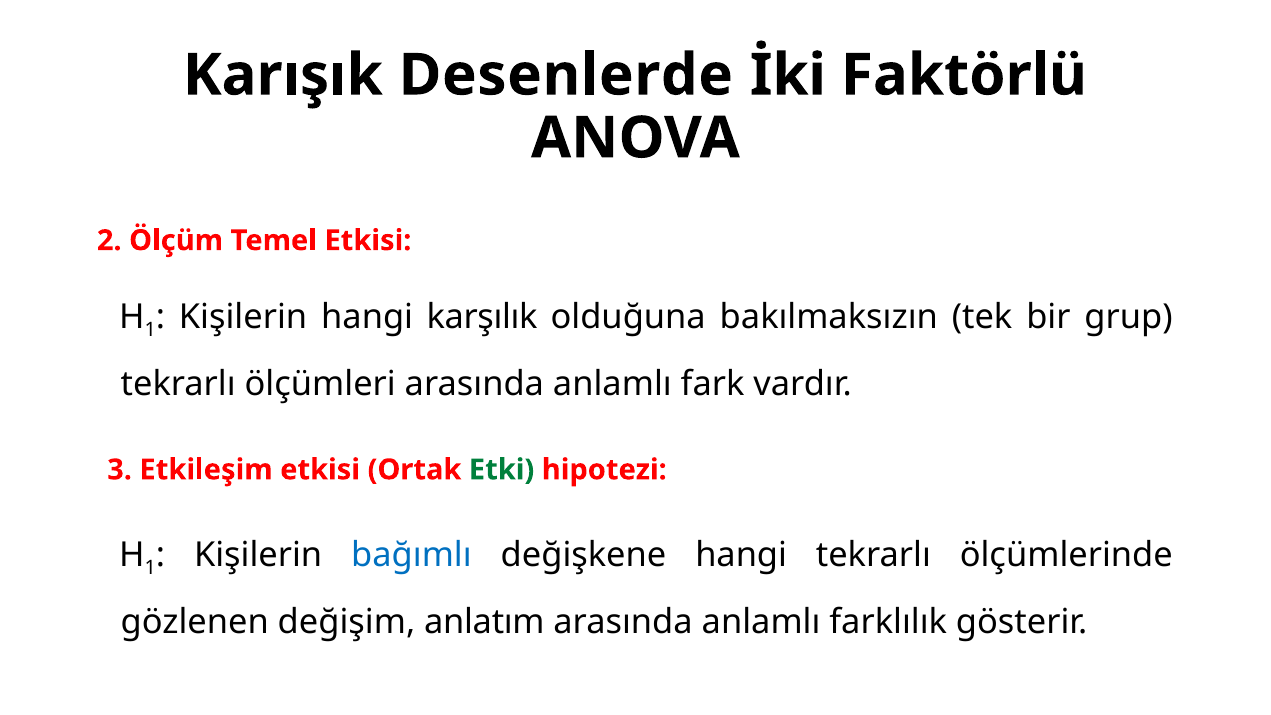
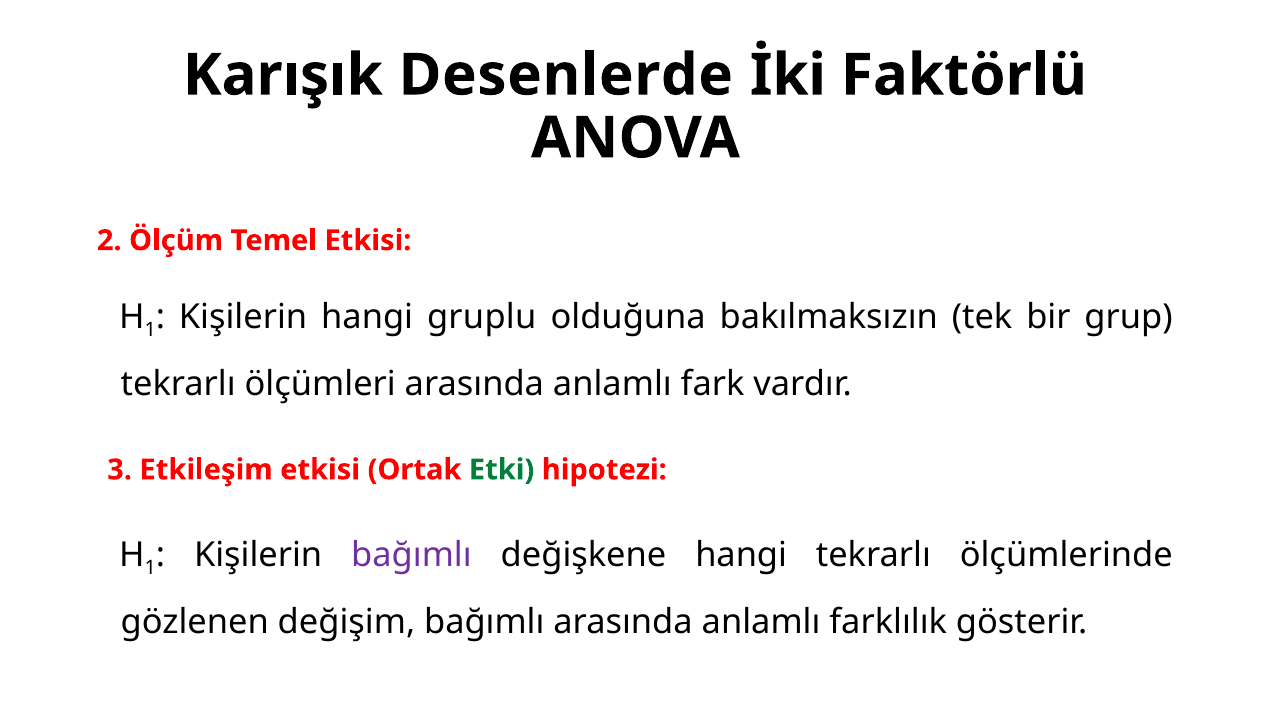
karşılık: karşılık -> gruplu
bağımlı at (411, 555) colour: blue -> purple
değişim anlatım: anlatım -> bağımlı
